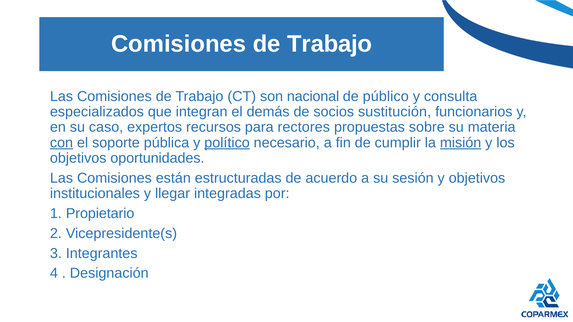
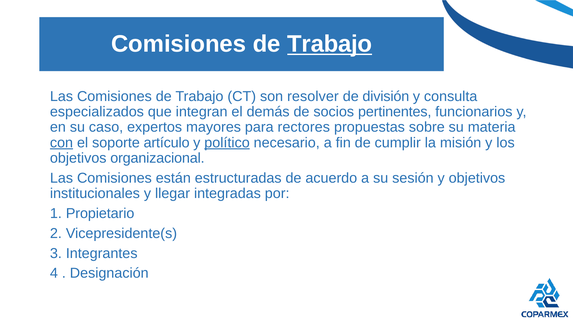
Trabajo at (330, 44) underline: none -> present
nacional: nacional -> resolver
público: público -> división
sustitución: sustitución -> pertinentes
recursos: recursos -> mayores
pública: pública -> artículo
misión underline: present -> none
oportunidades: oportunidades -> organizacional
